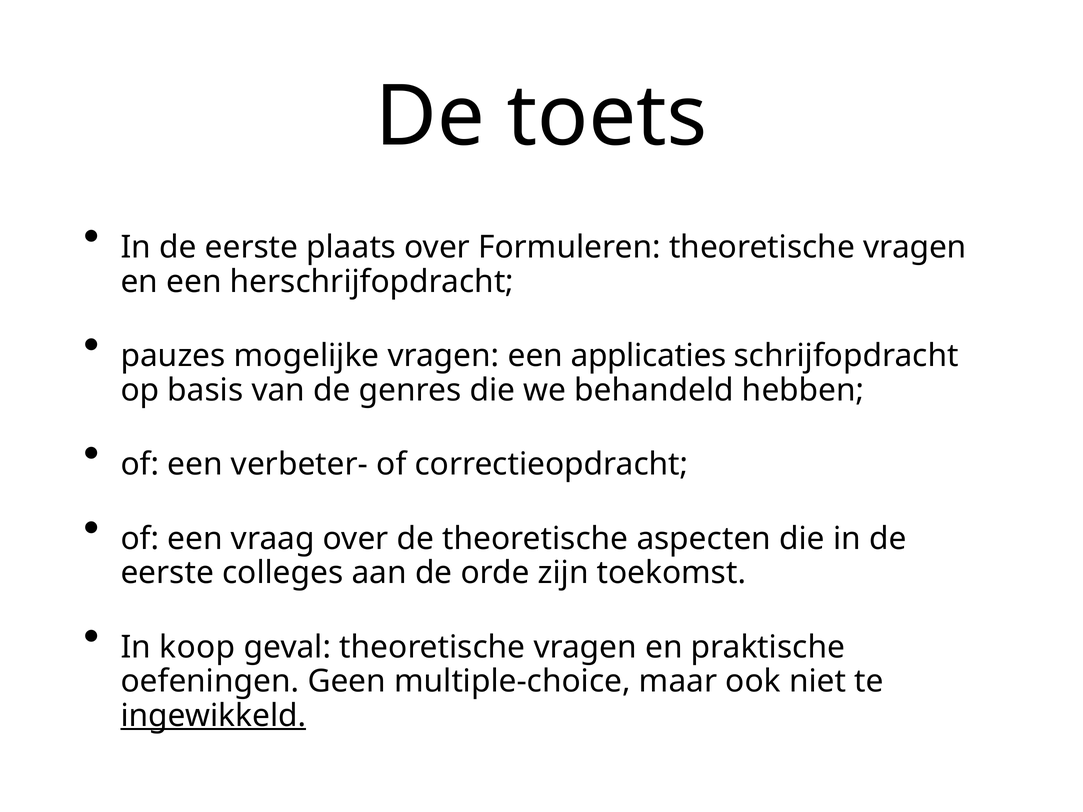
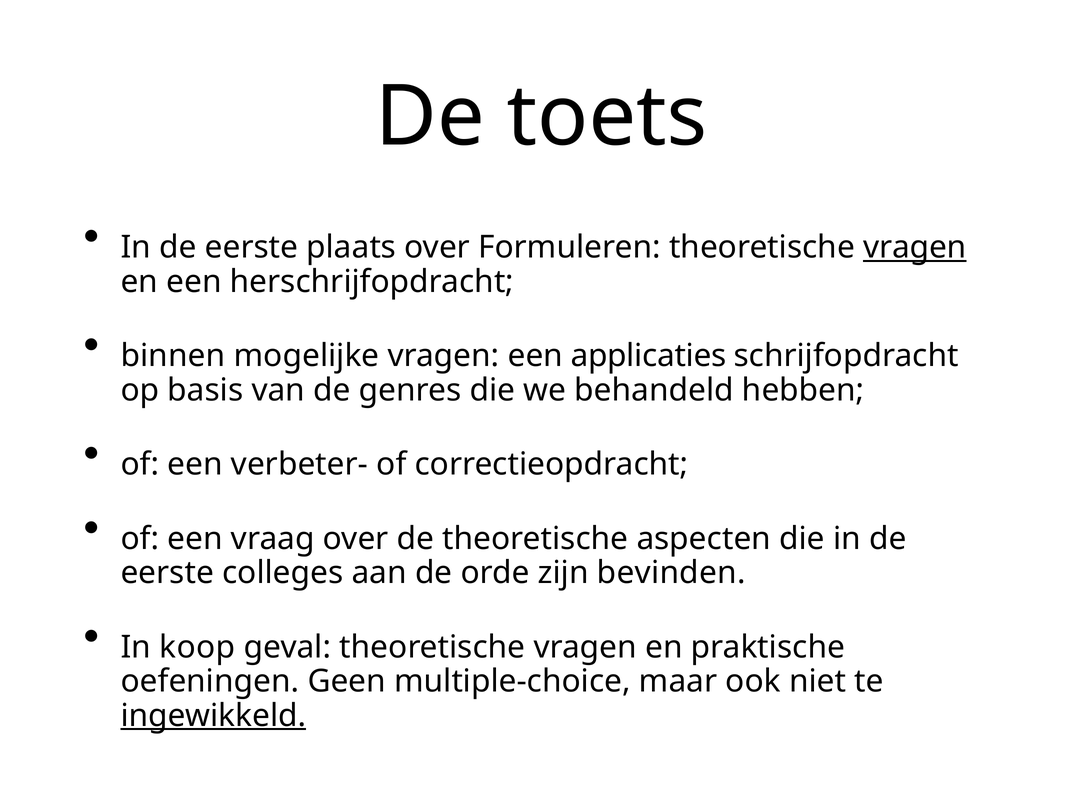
vragen at (915, 248) underline: none -> present
pauzes: pauzes -> binnen
toekomst: toekomst -> bevinden
